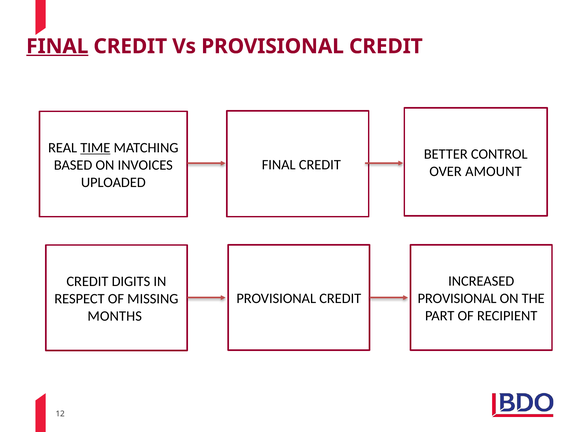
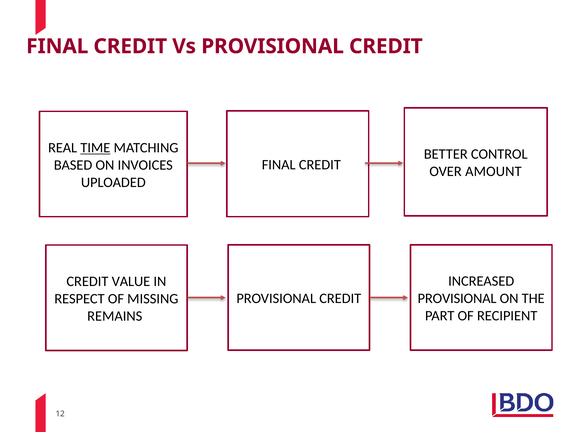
FINAL at (57, 46) underline: present -> none
DIGITS: DIGITS -> VALUE
MONTHS: MONTHS -> REMAINS
